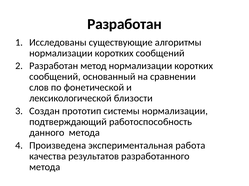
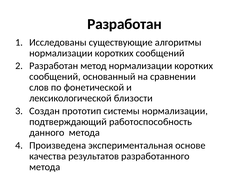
работа: работа -> основе
